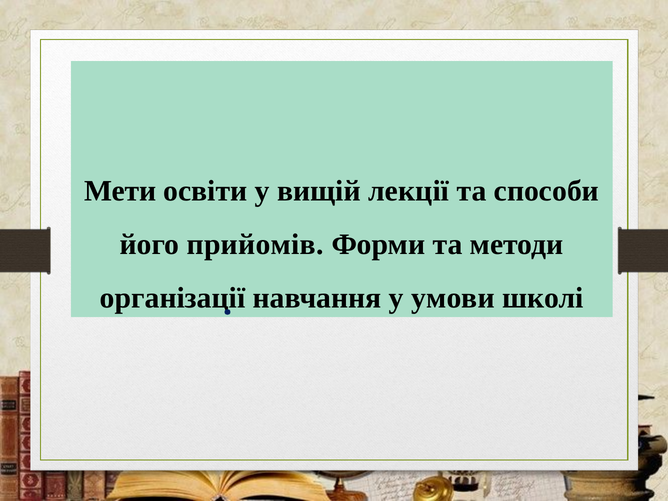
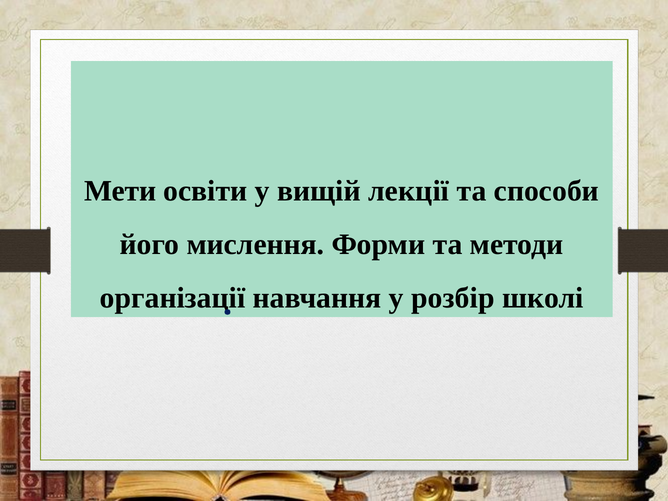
прийомів: прийомів -> мислення
умови: умови -> розбір
